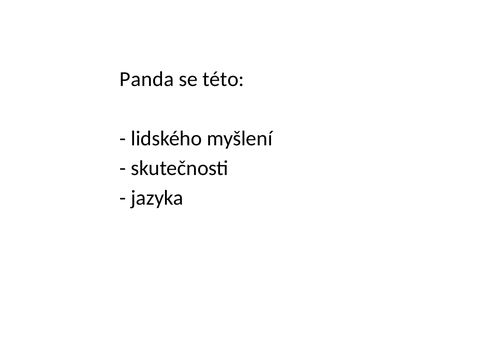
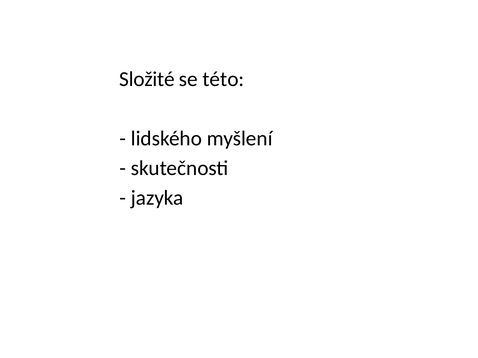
Panda: Panda -> Složité
